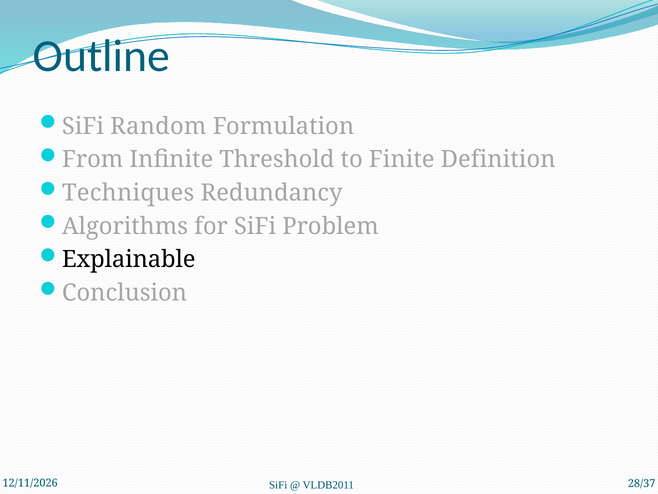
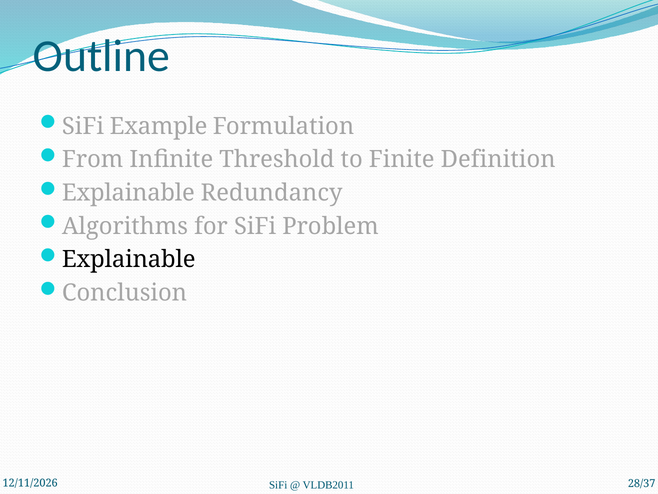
Random: Random -> Example
Techniques at (128, 193): Techniques -> Explainable
